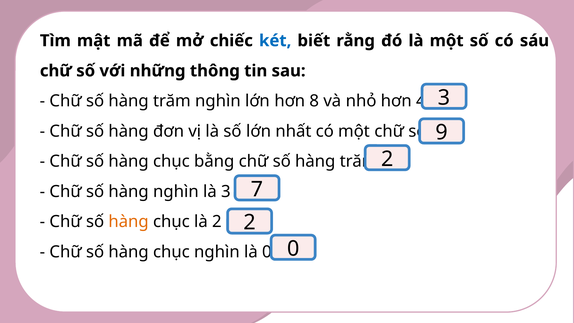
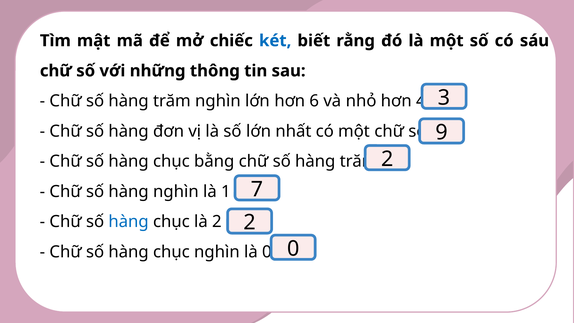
8: 8 -> 6
là 3: 3 -> 1
hàng at (129, 222) colour: orange -> blue
